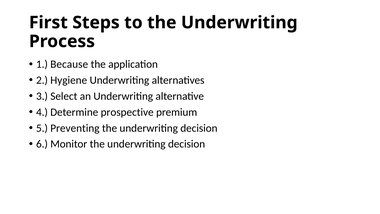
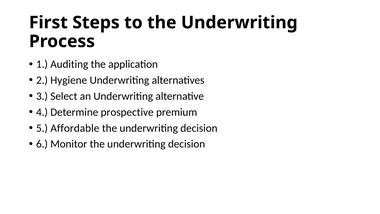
Because: Because -> Auditing
Preventing: Preventing -> Affordable
